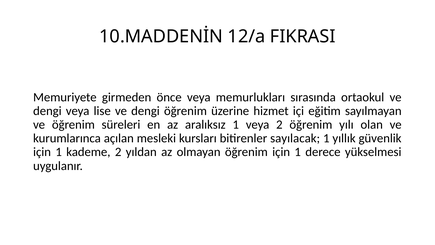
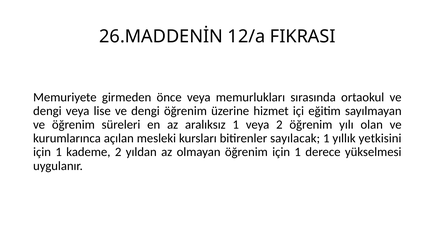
10.MADDENİN: 10.MADDENİN -> 26.MADDENİN
güvenlik: güvenlik -> yetkisini
